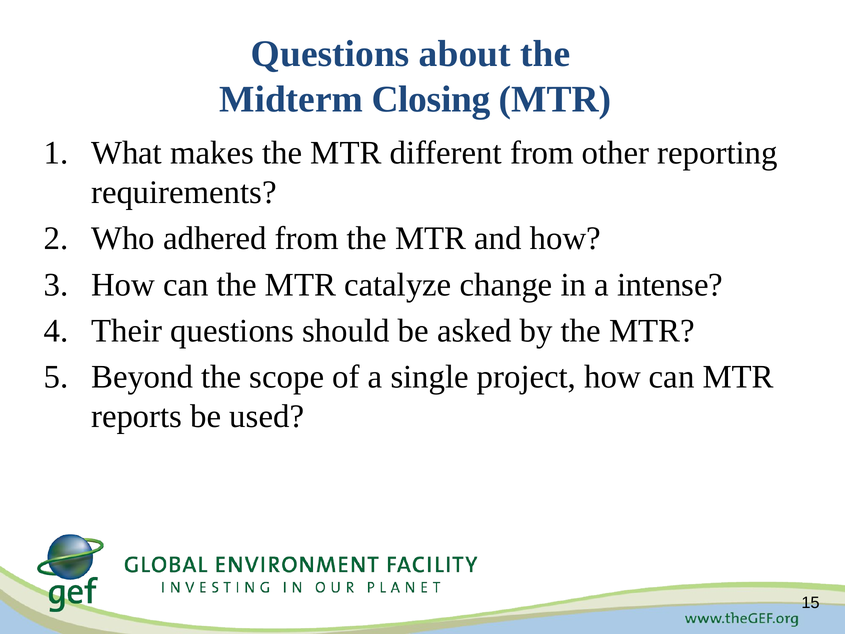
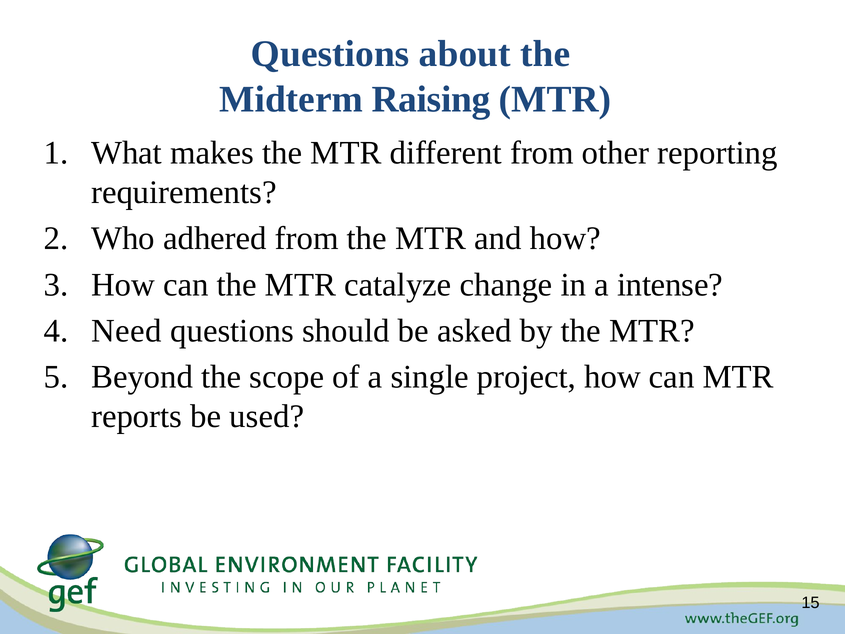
Closing: Closing -> Raising
Their: Their -> Need
